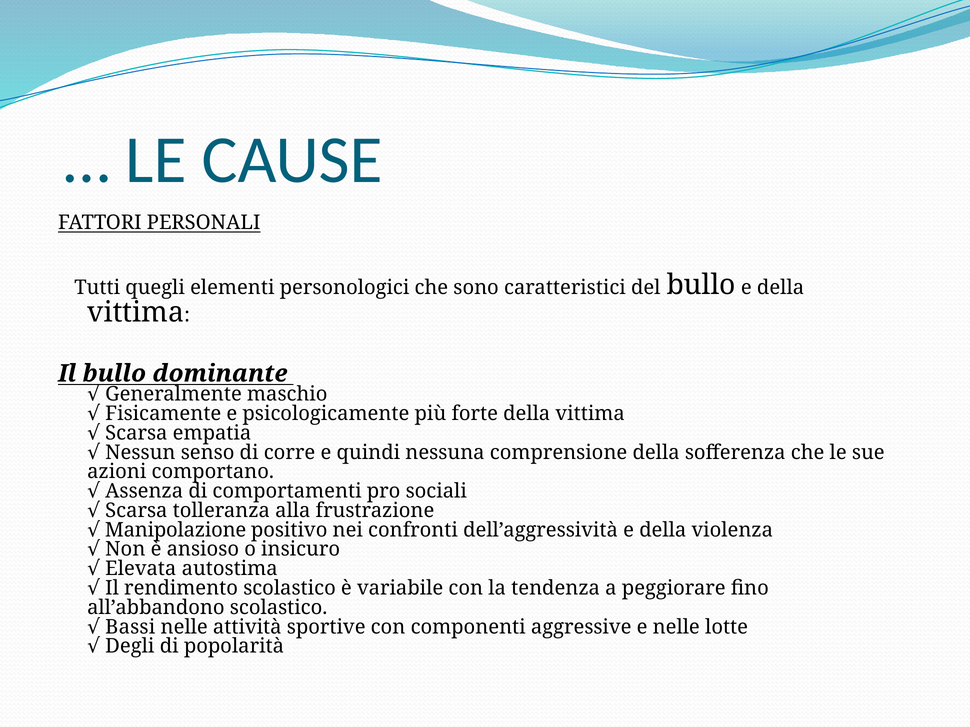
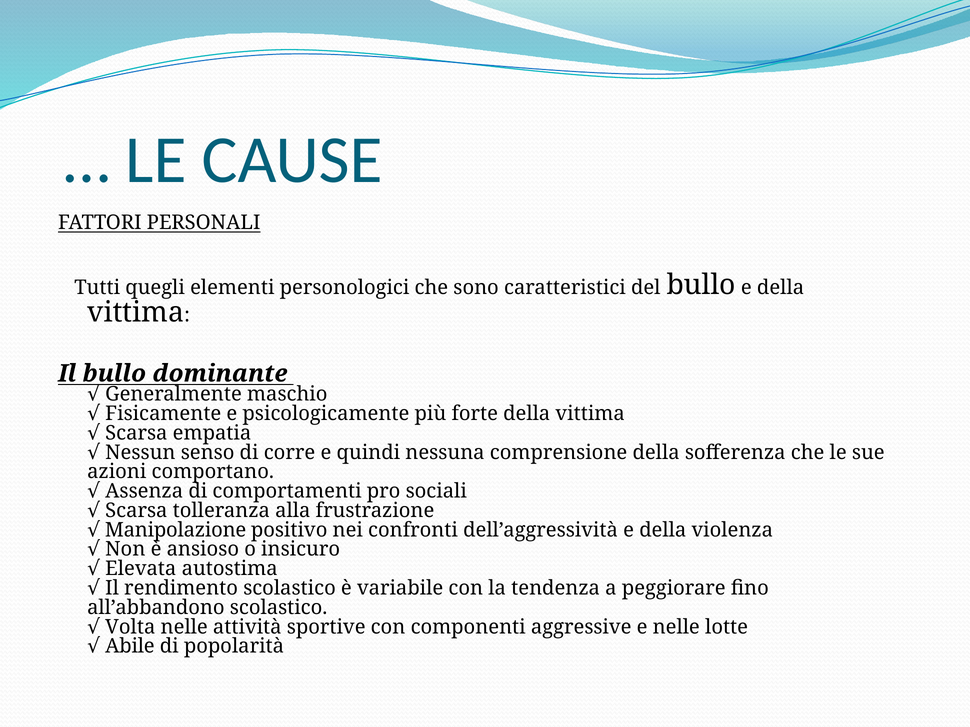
Bassi: Bassi -> Volta
Degli: Degli -> Abile
